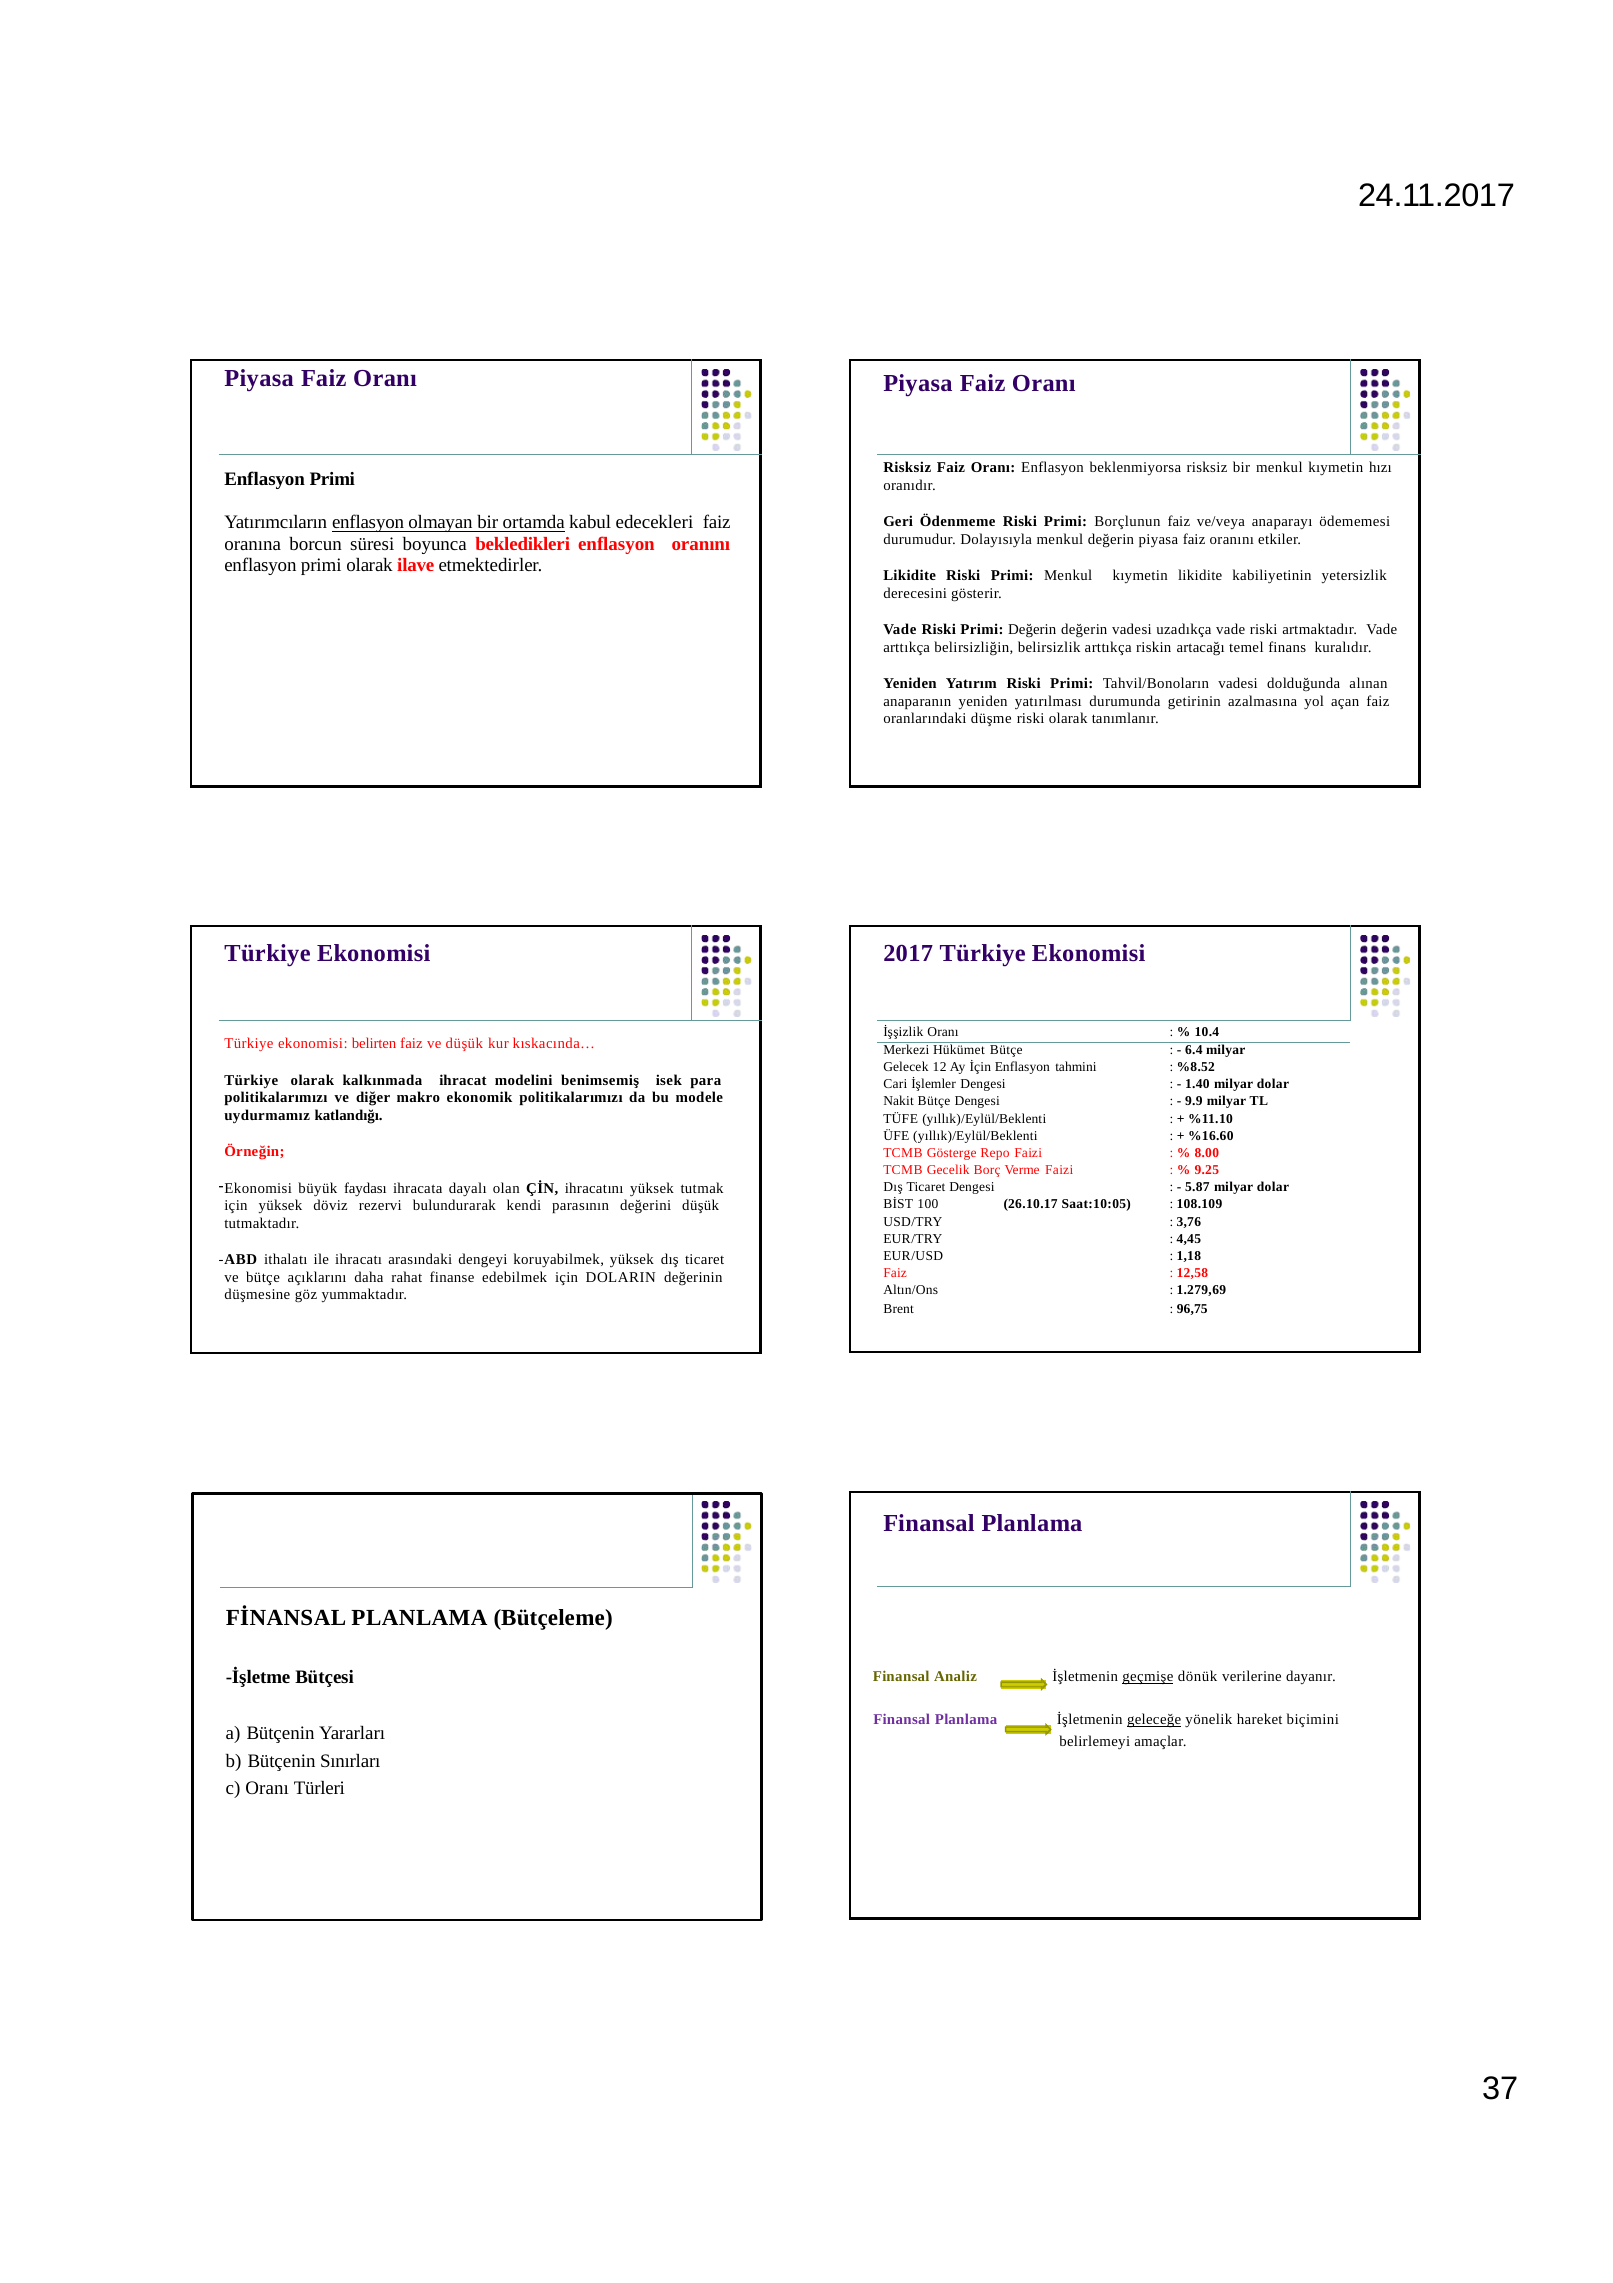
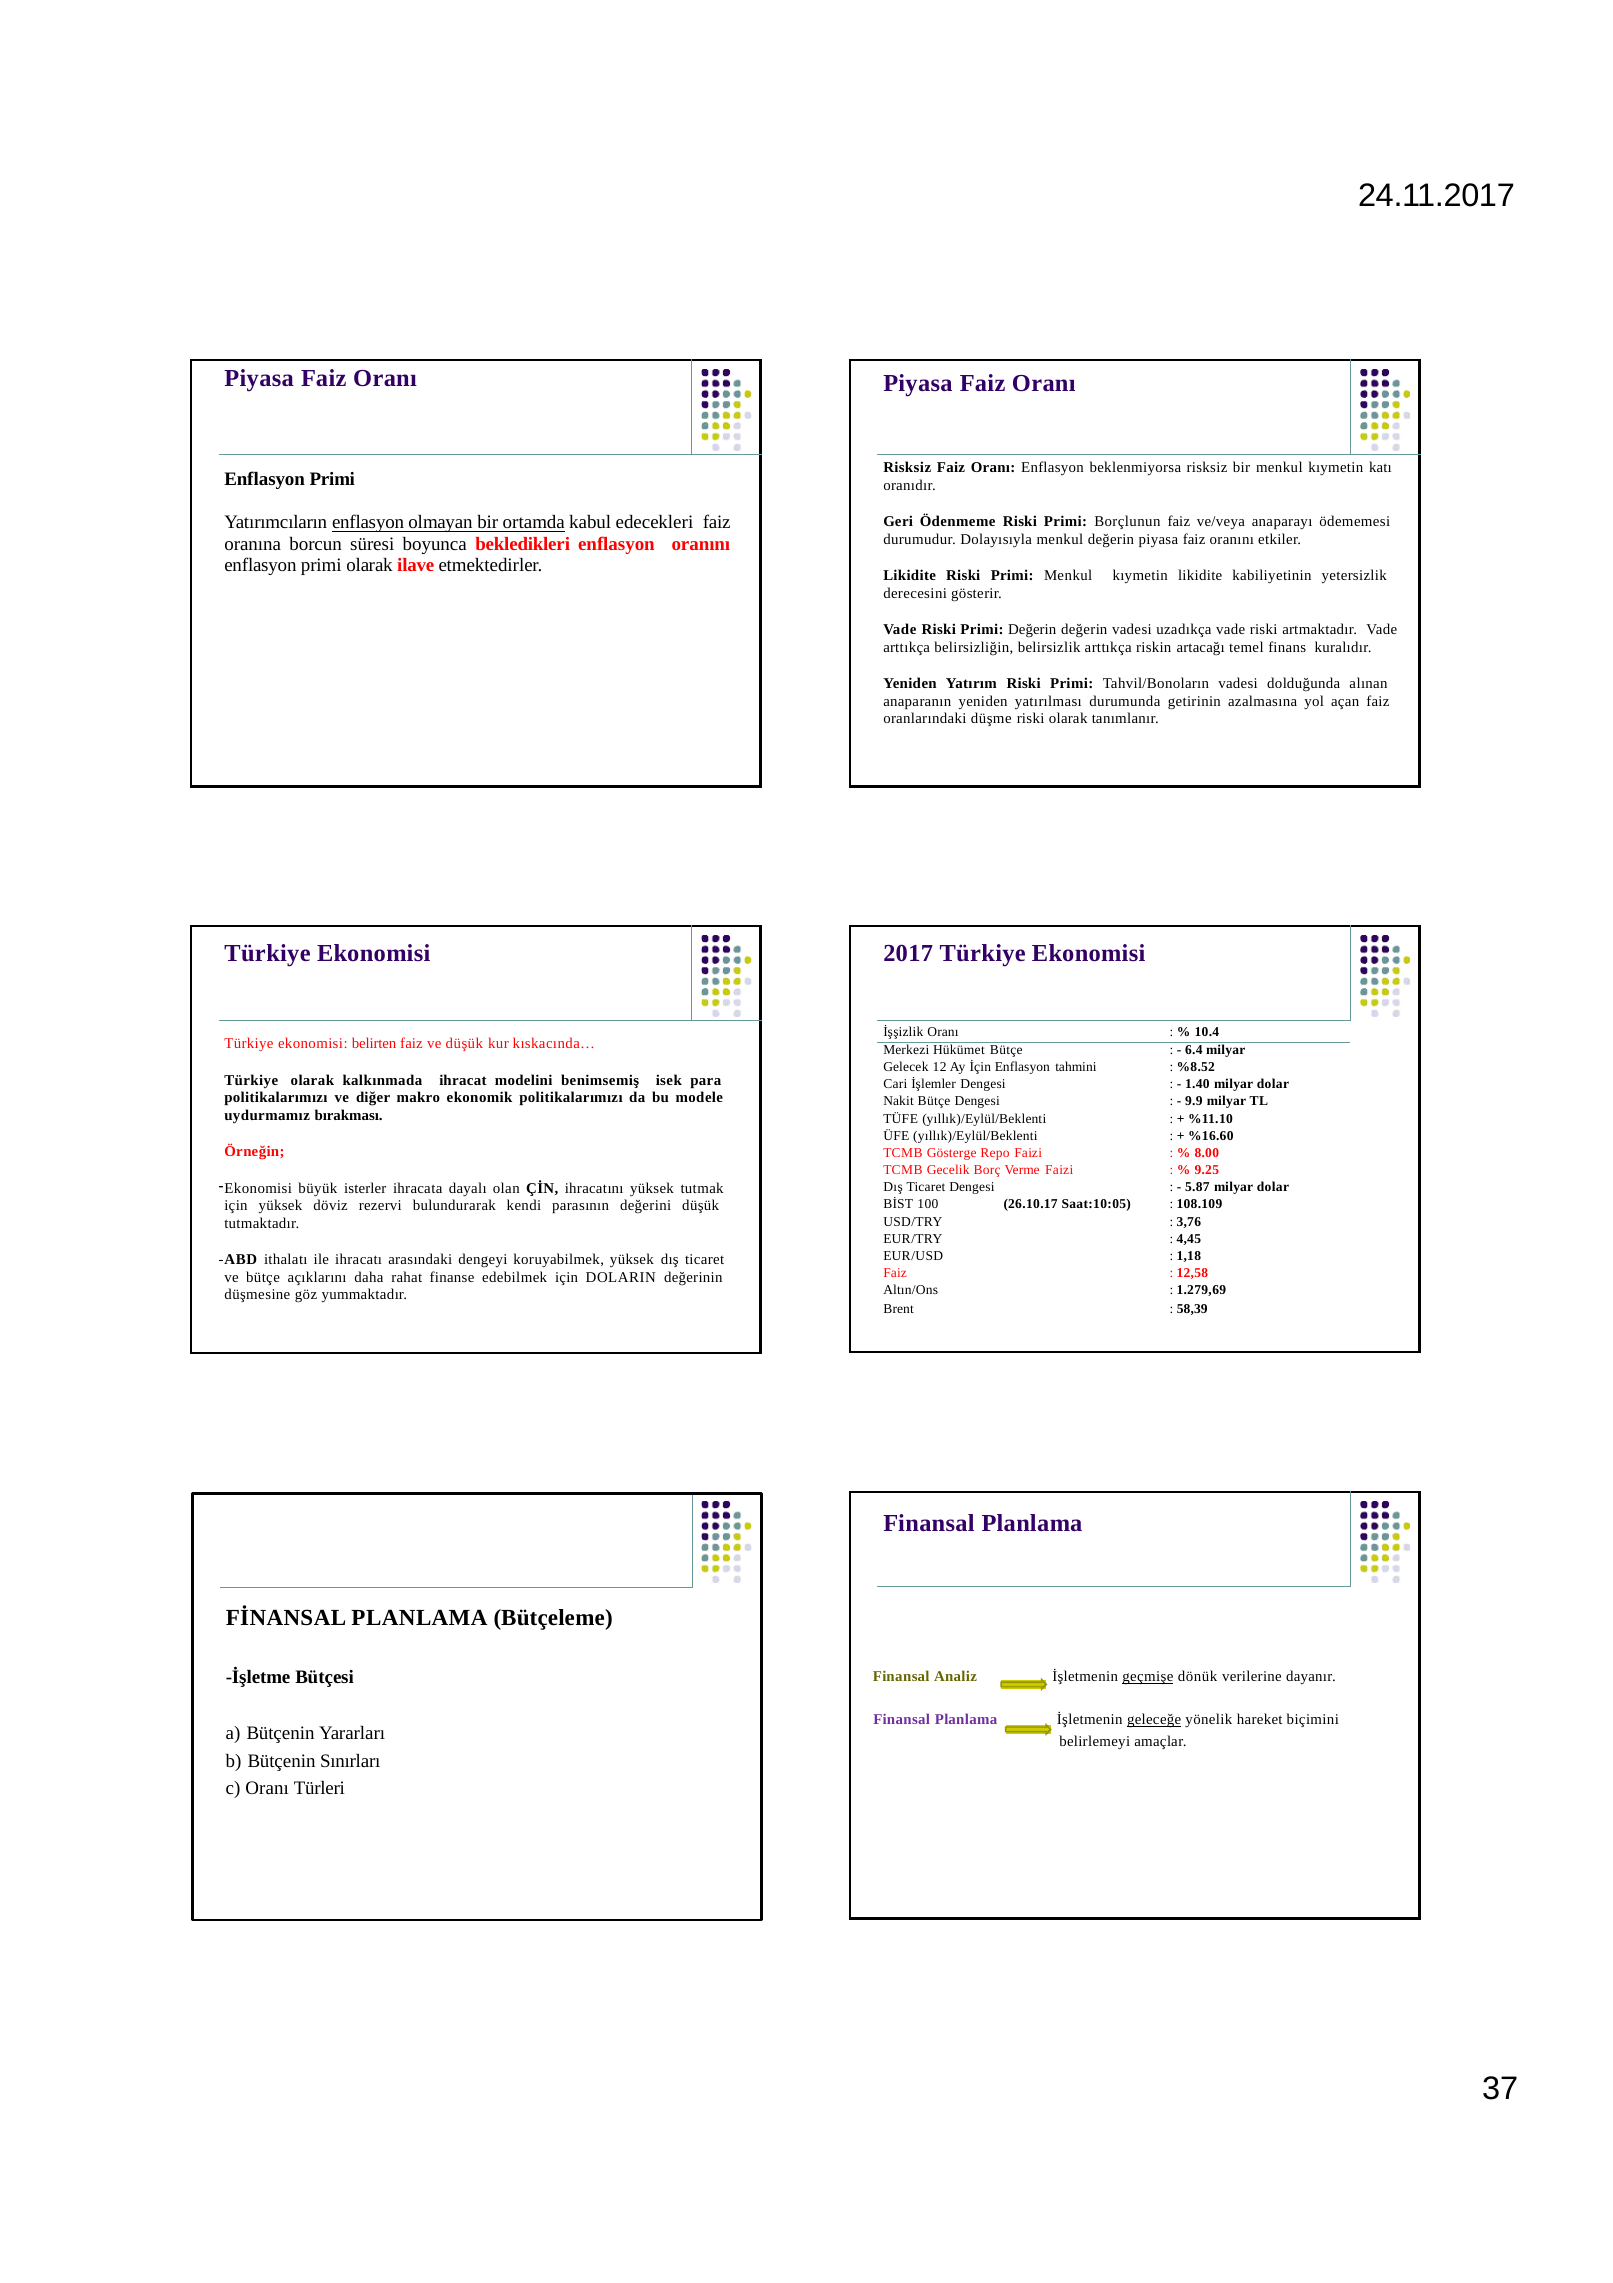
hızı: hızı -> katı
katlandığı: katlandığı -> bırakması
faydası: faydası -> isterler
96,75: 96,75 -> 58,39
